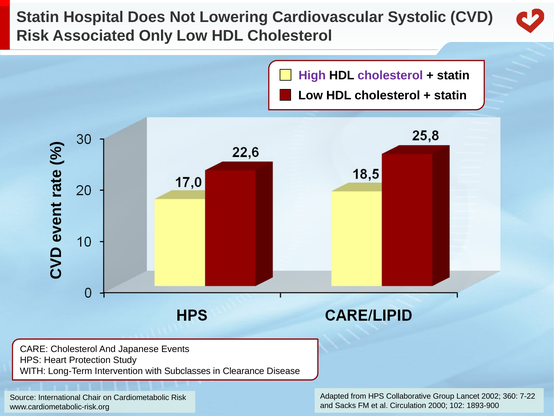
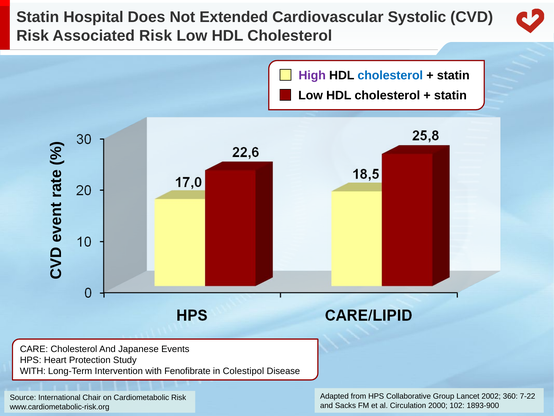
Lowering: Lowering -> Extended
Associated Only: Only -> Risk
cholesterol at (390, 75) colour: purple -> blue
Subclasses: Subclasses -> Fenofibrate
Clearance: Clearance -> Colestipol
